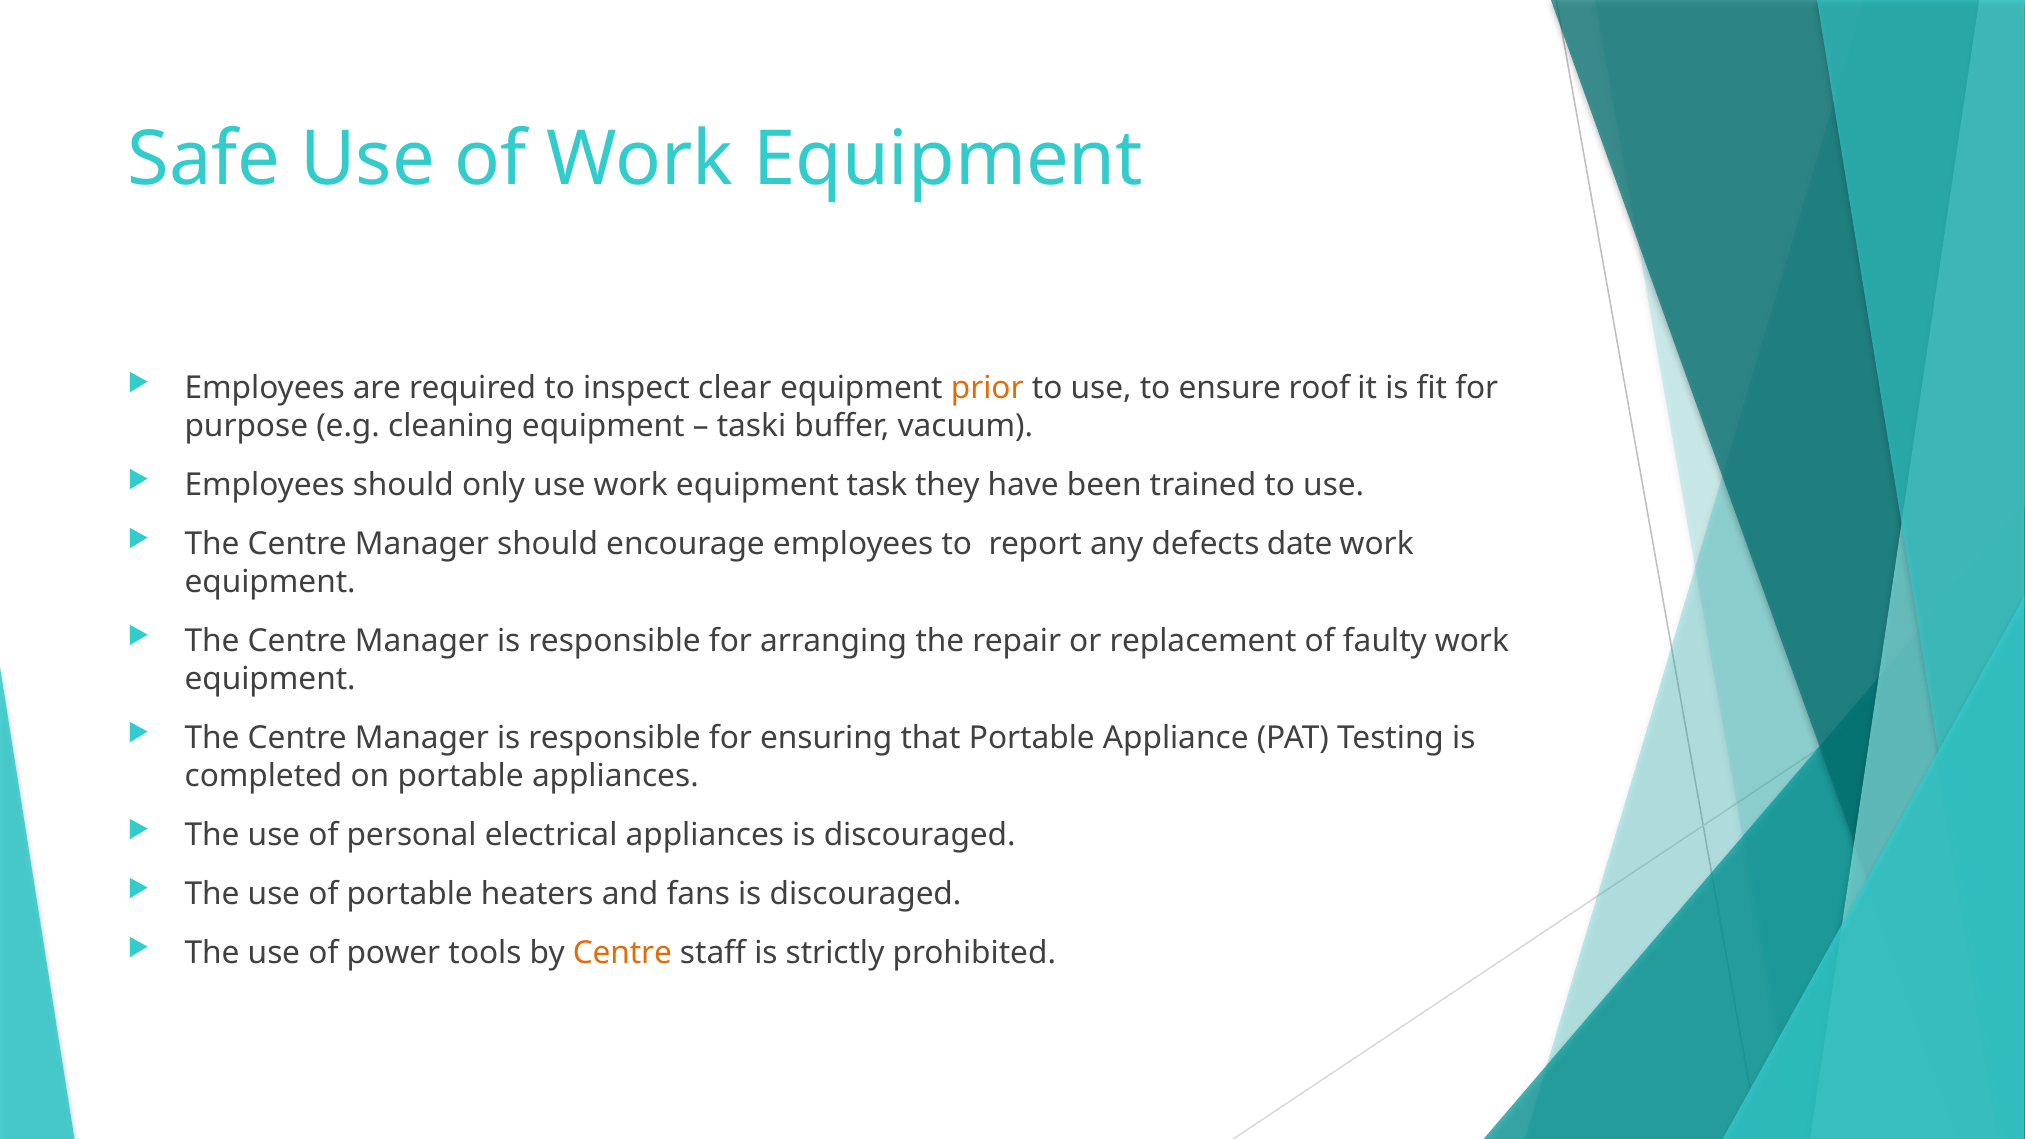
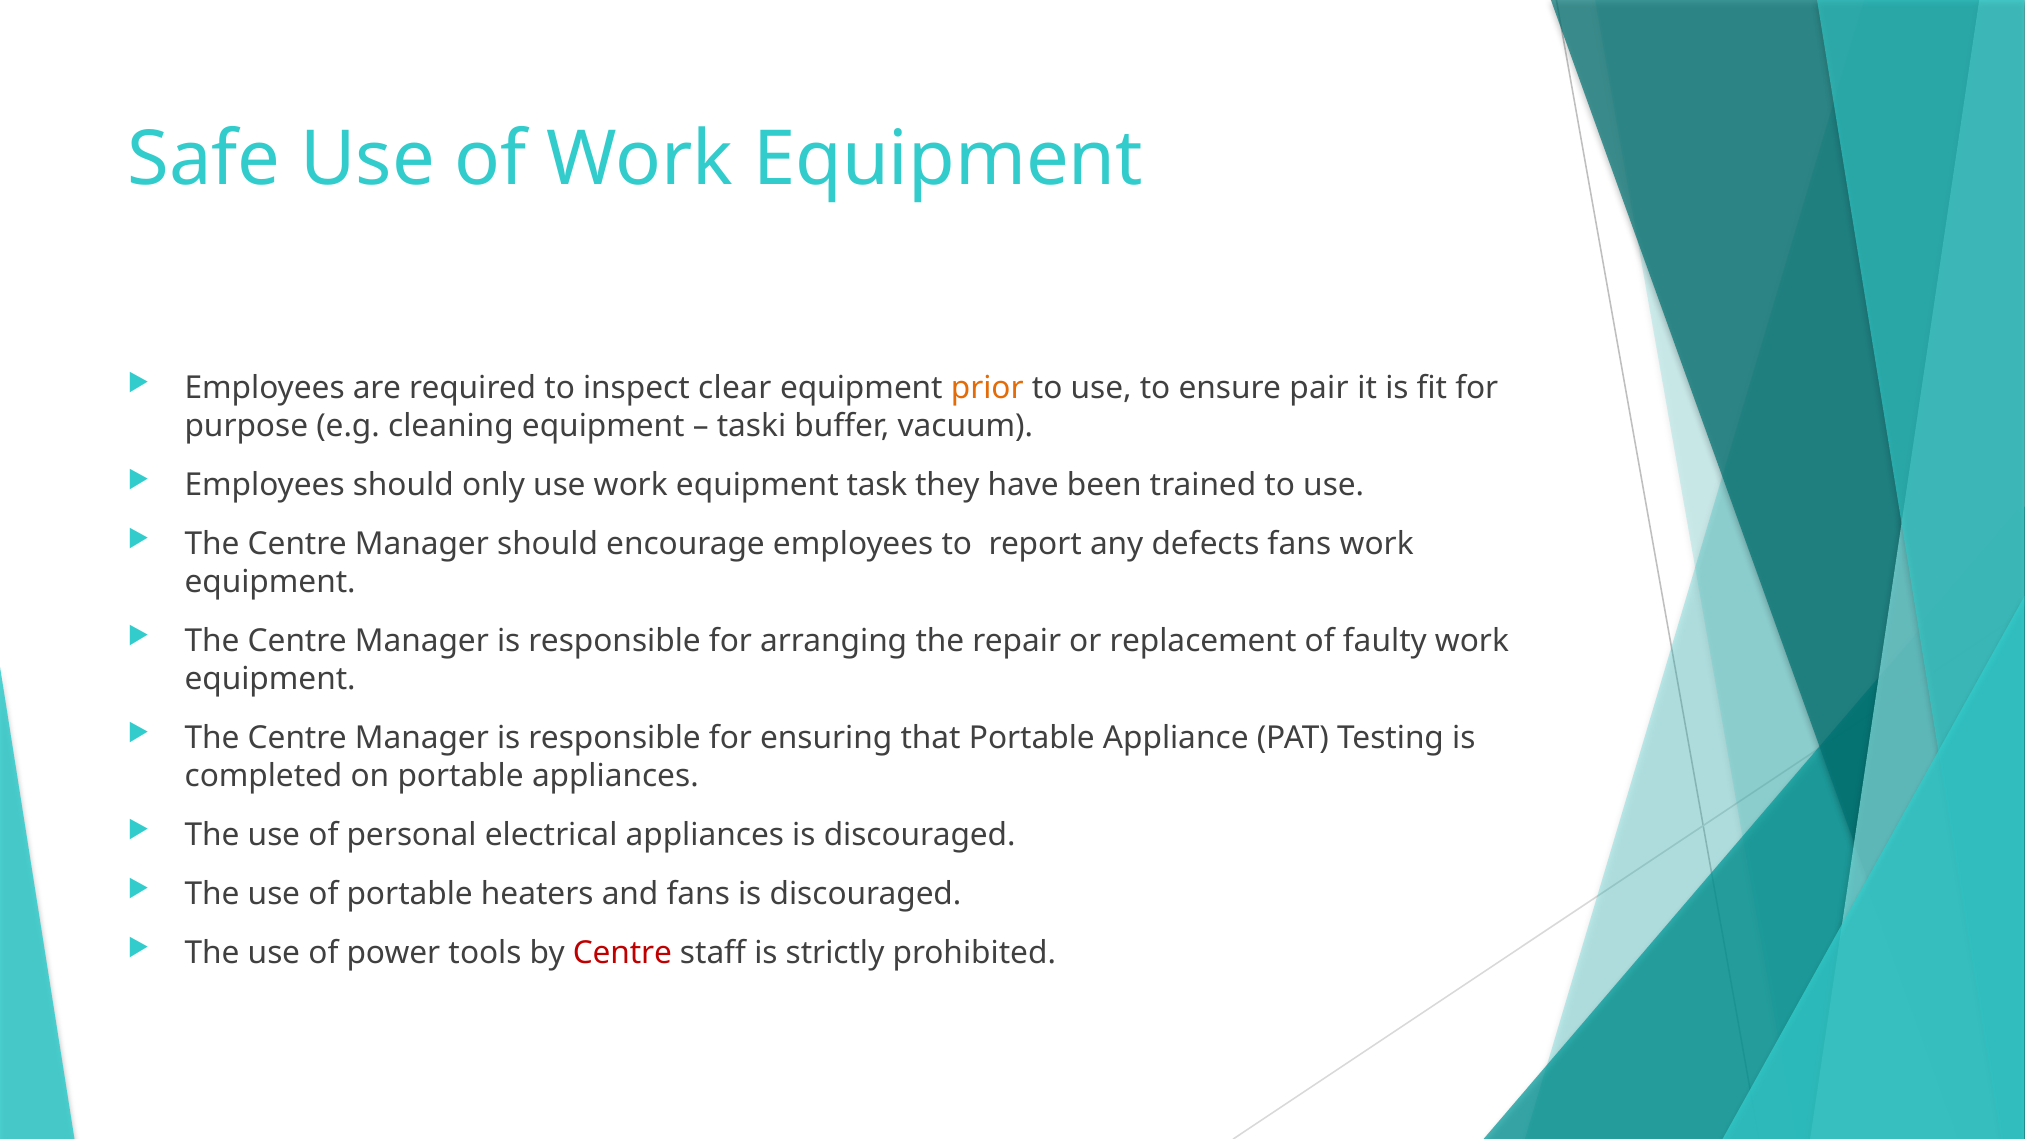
roof: roof -> pair
defects date: date -> fans
Centre at (622, 953) colour: orange -> red
